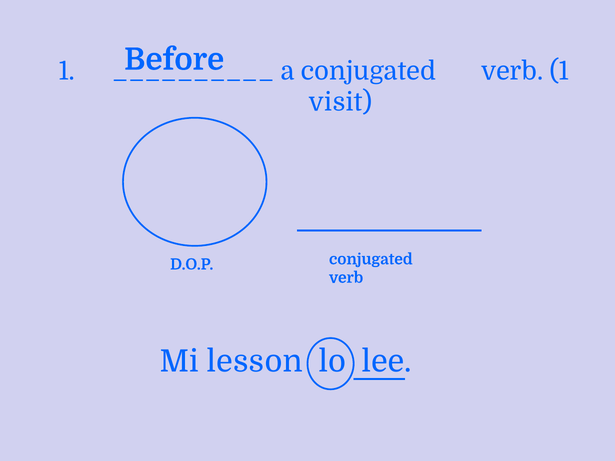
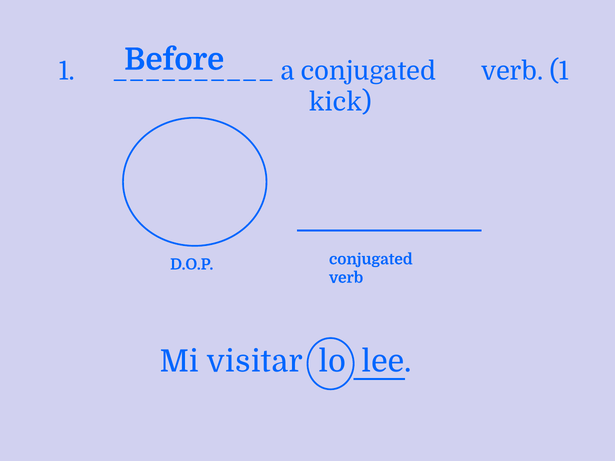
visit: visit -> kick
lesson: lesson -> visitar
